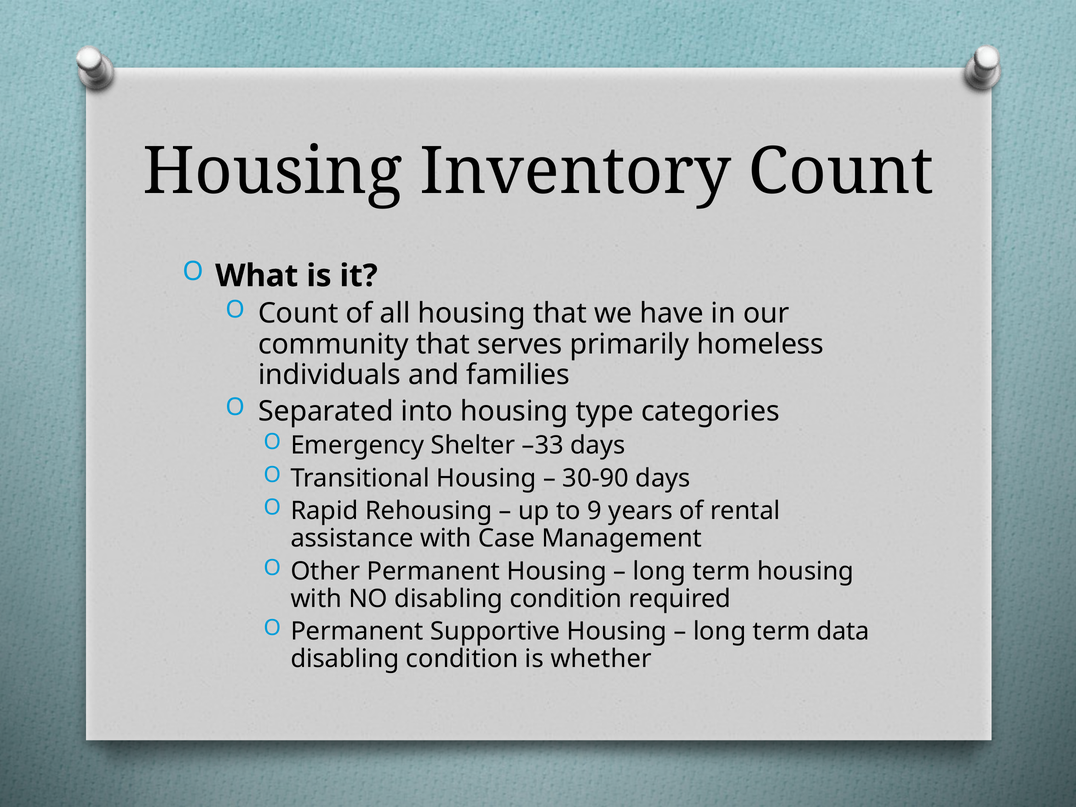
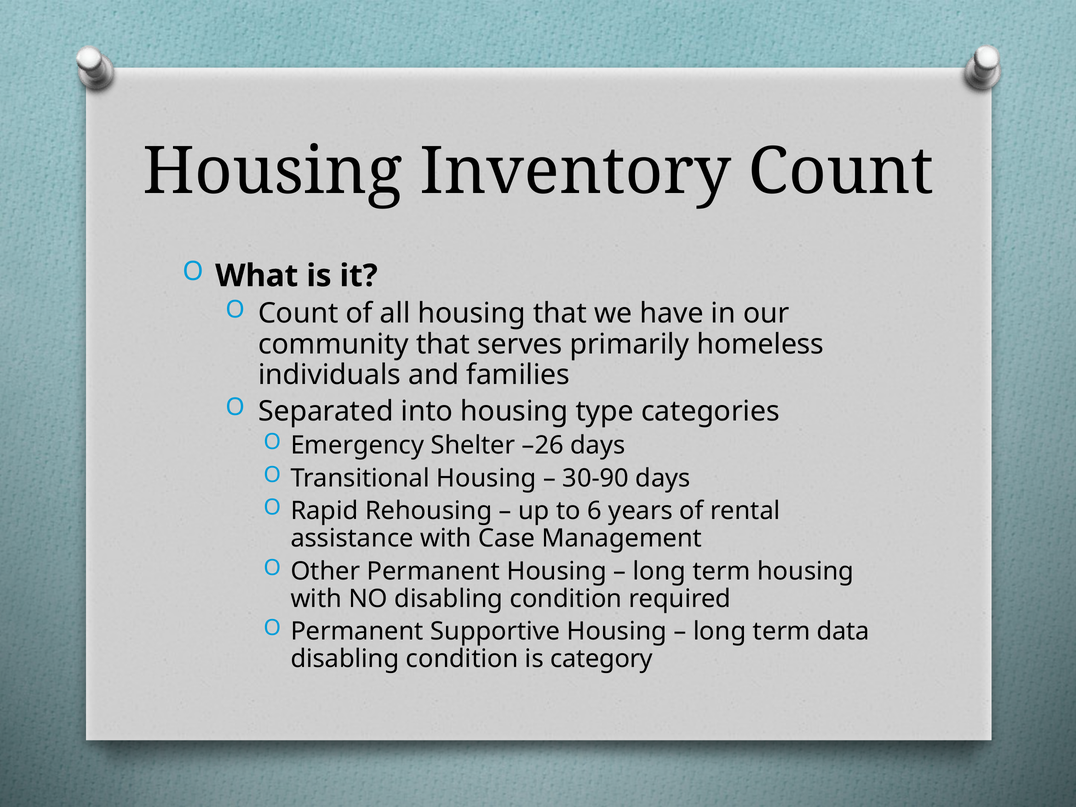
–33: –33 -> –26
9: 9 -> 6
whether: whether -> category
